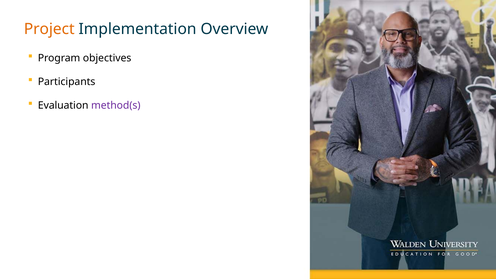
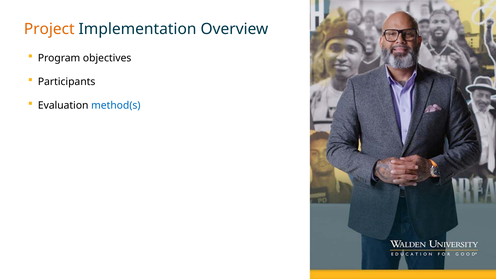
method(s colour: purple -> blue
